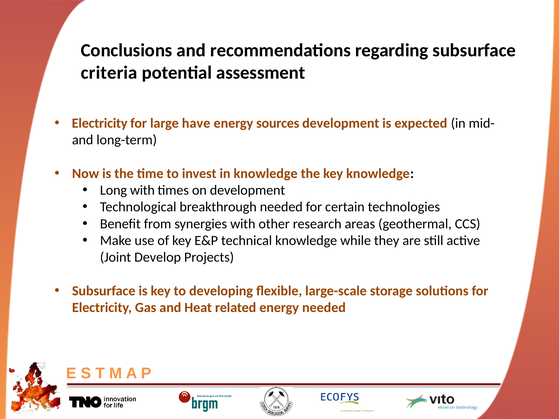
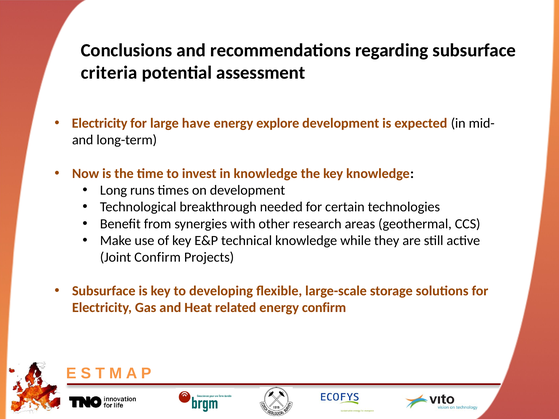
sources: sources -> explore
Long with: with -> runs
Joint Develop: Develop -> Confirm
energy needed: needed -> confirm
